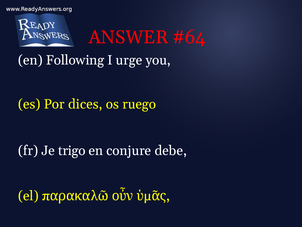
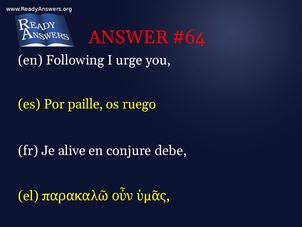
dices: dices -> paille
trigo: trigo -> alive
